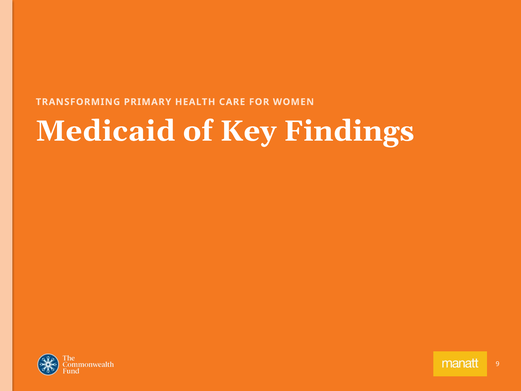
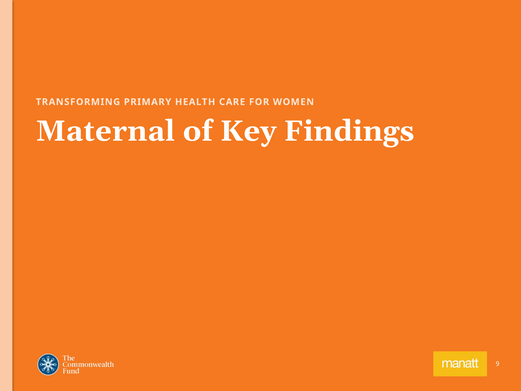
Medicaid: Medicaid -> Maternal
